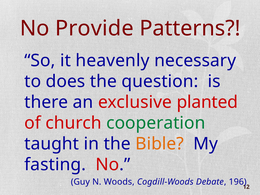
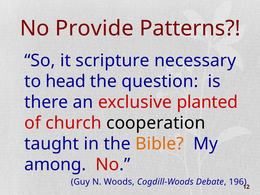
heavenly: heavenly -> scripture
does: does -> head
cooperation colour: green -> black
fasting: fasting -> among
